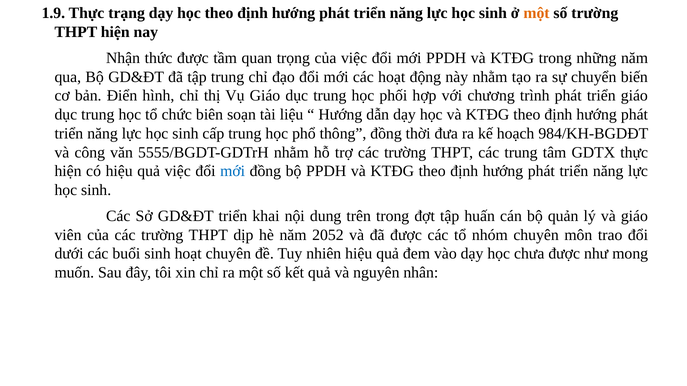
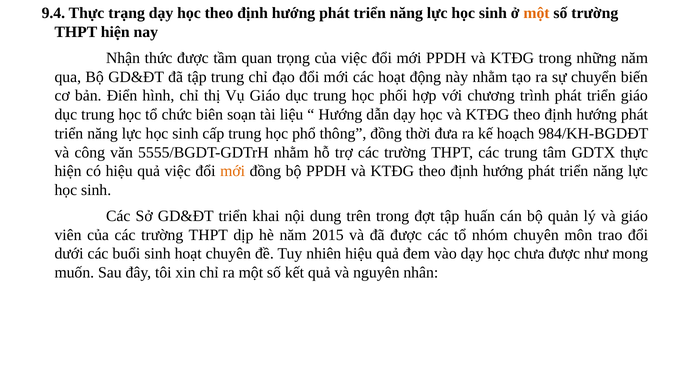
1.9: 1.9 -> 9.4
mới at (233, 171) colour: blue -> orange
2052: 2052 -> 2015
